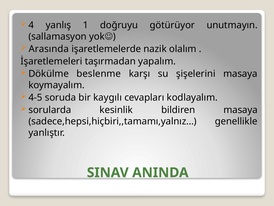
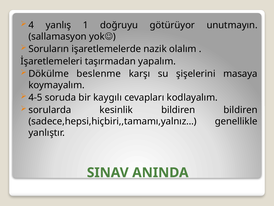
Arasında: Arasında -> Soruların
bildiren masaya: masaya -> bildiren
